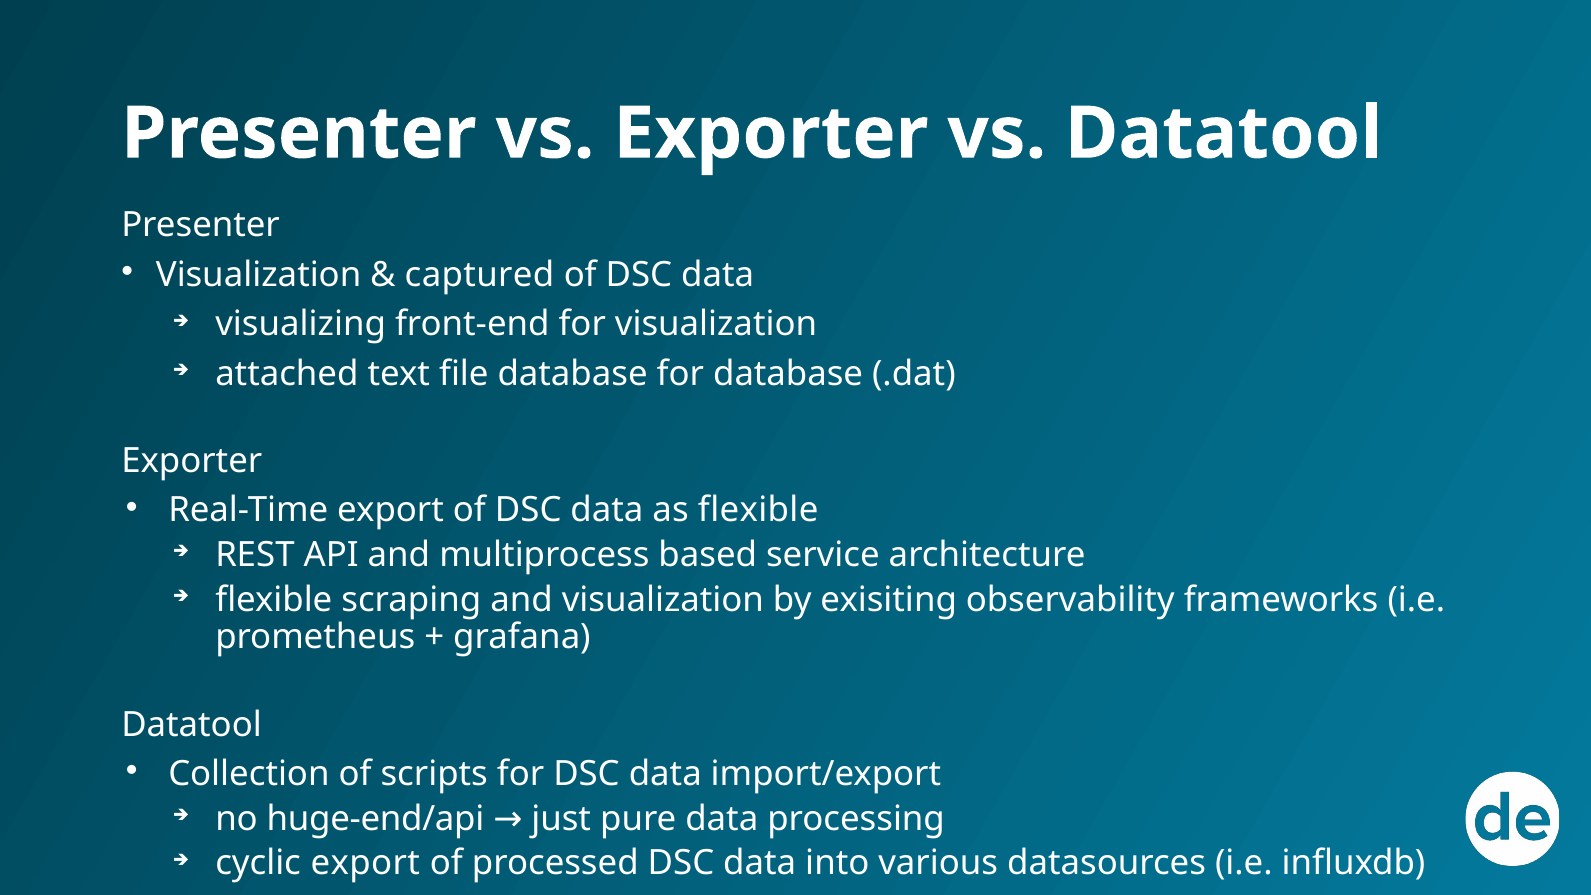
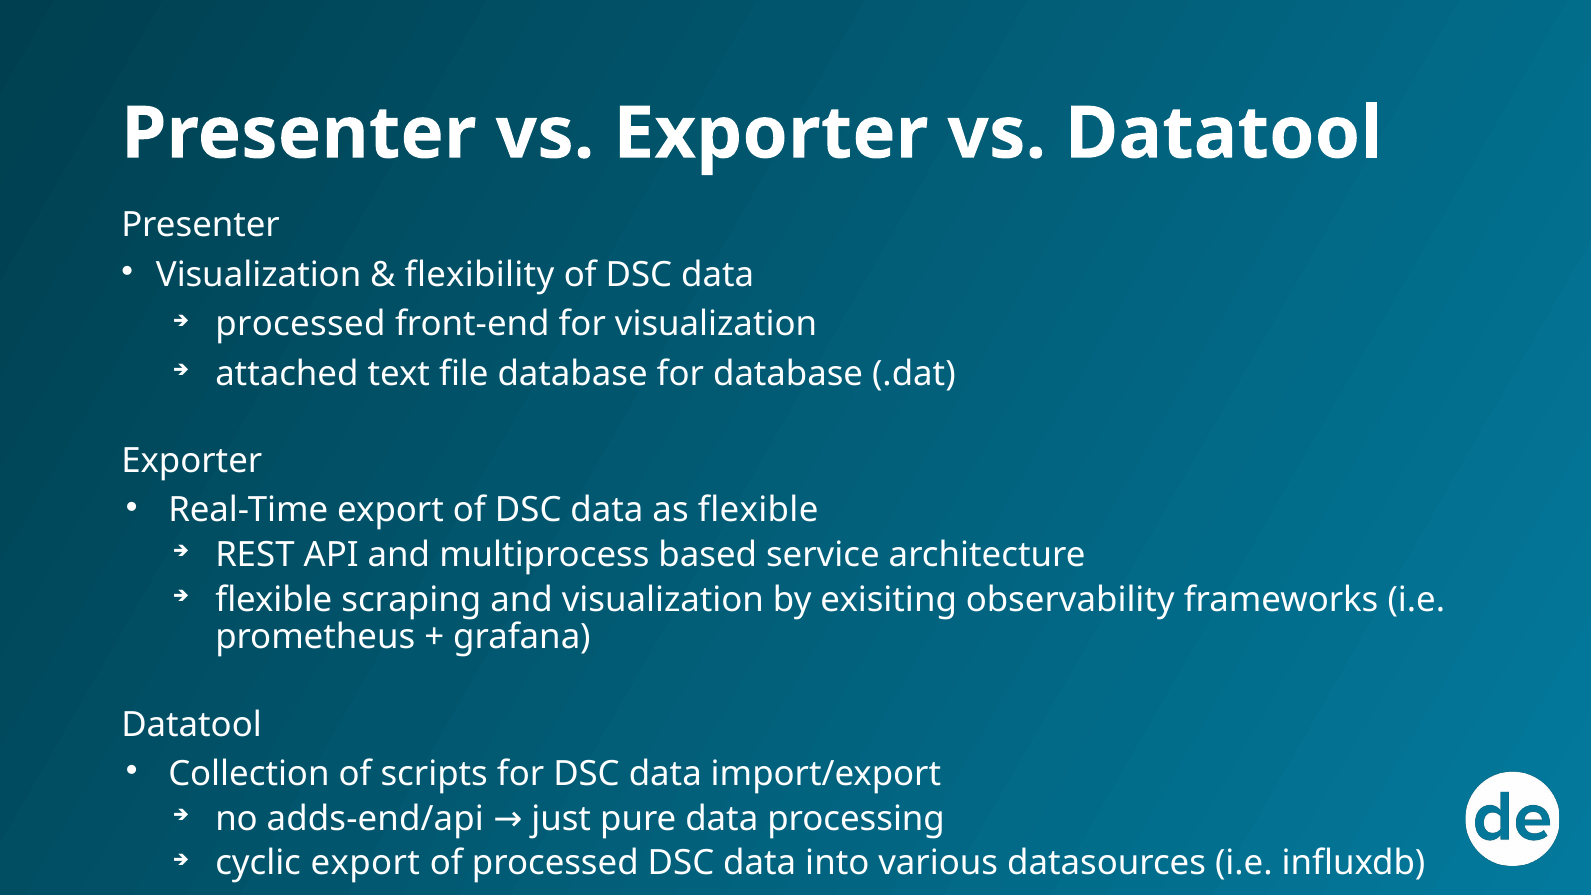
captured: captured -> flexibility
visualizing at (301, 324): visualizing -> processed
huge-end/api: huge-end/api -> adds-end/api
